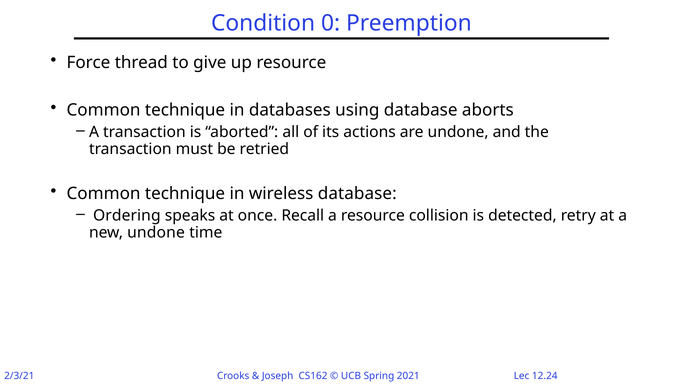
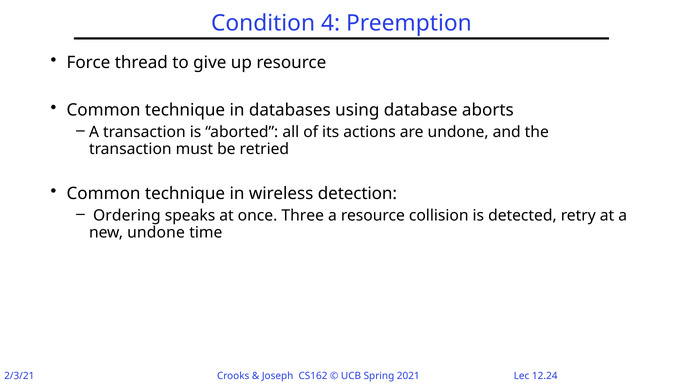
0: 0 -> 4
wireless database: database -> detection
Recall: Recall -> Three
